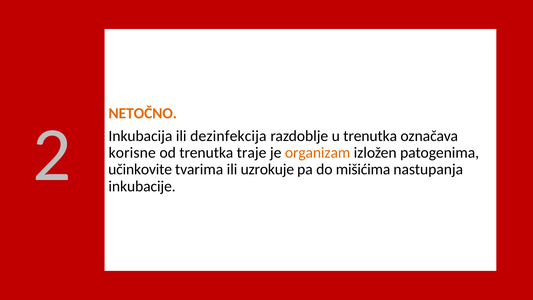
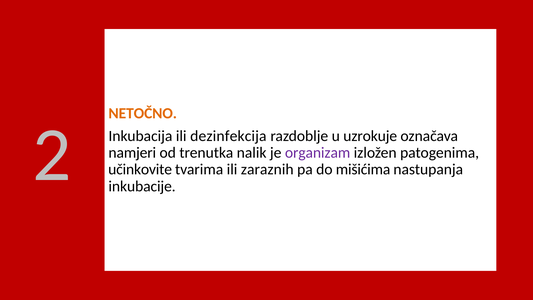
u trenutka: trenutka -> uzrokuje
korisne: korisne -> namjeri
traje: traje -> nalik
organizam colour: orange -> purple
uzrokuje: uzrokuje -> zaraznih
